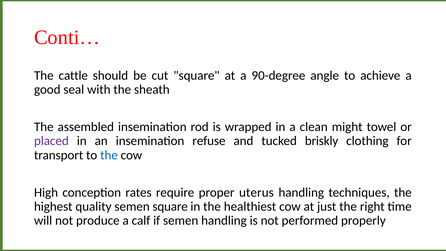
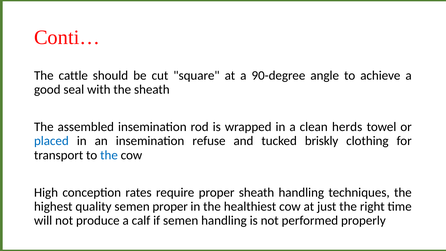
might: might -> herds
placed colour: purple -> blue
proper uterus: uterus -> sheath
semen square: square -> proper
